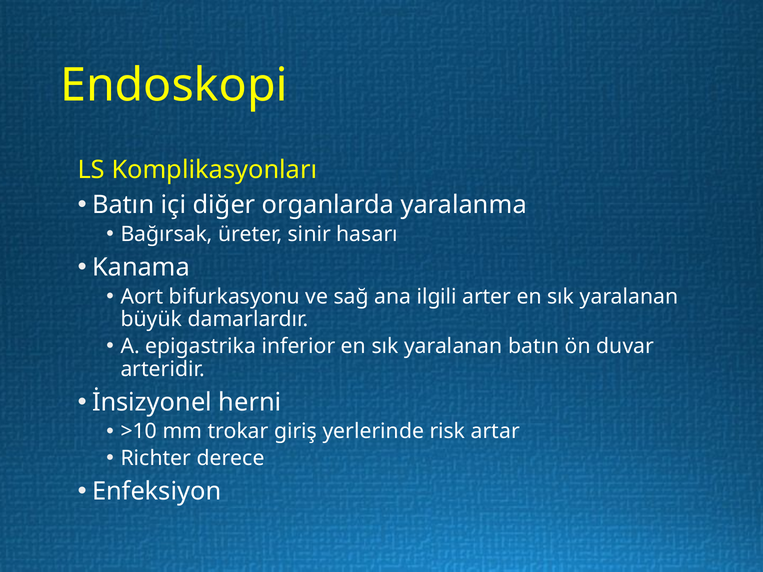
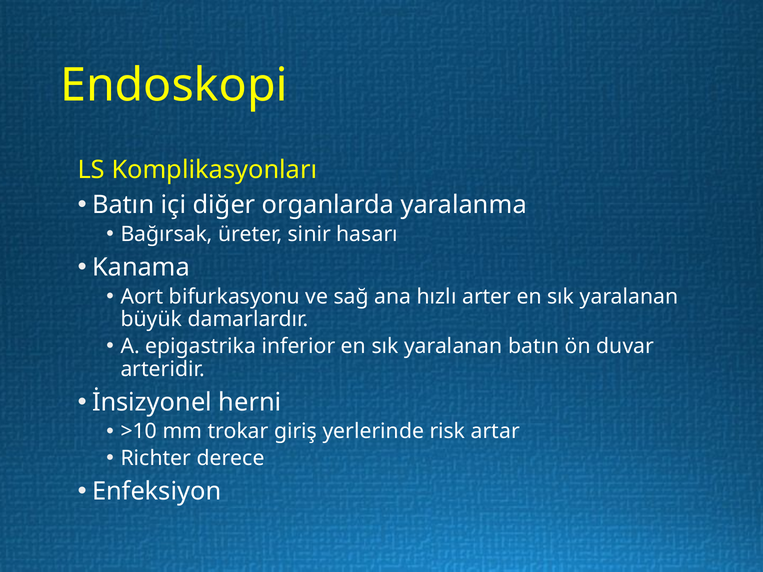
ilgili: ilgili -> hızlı
